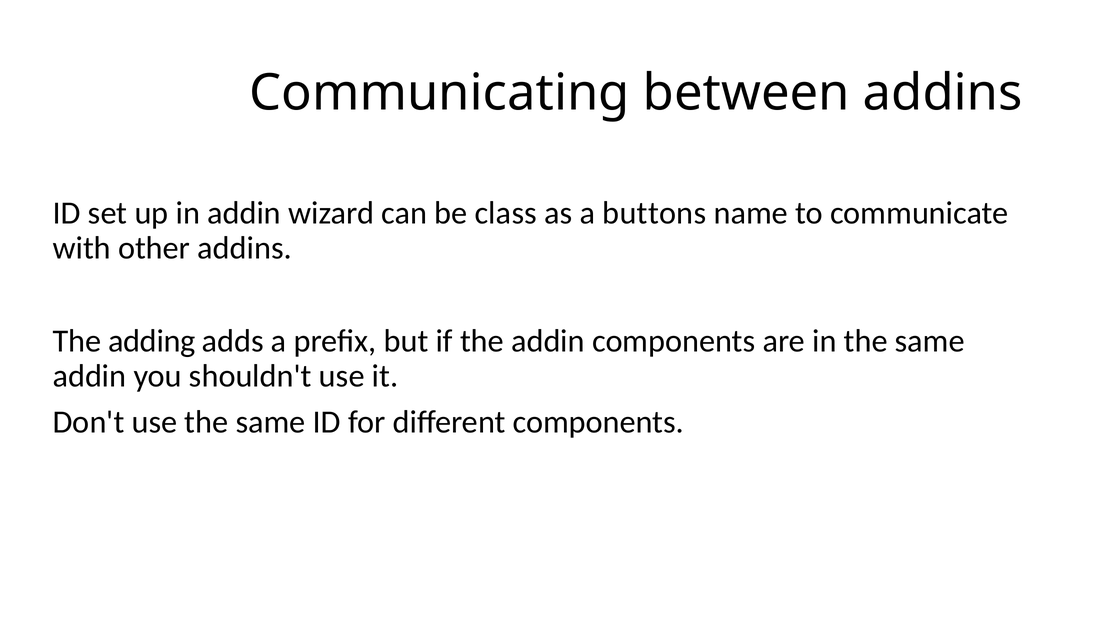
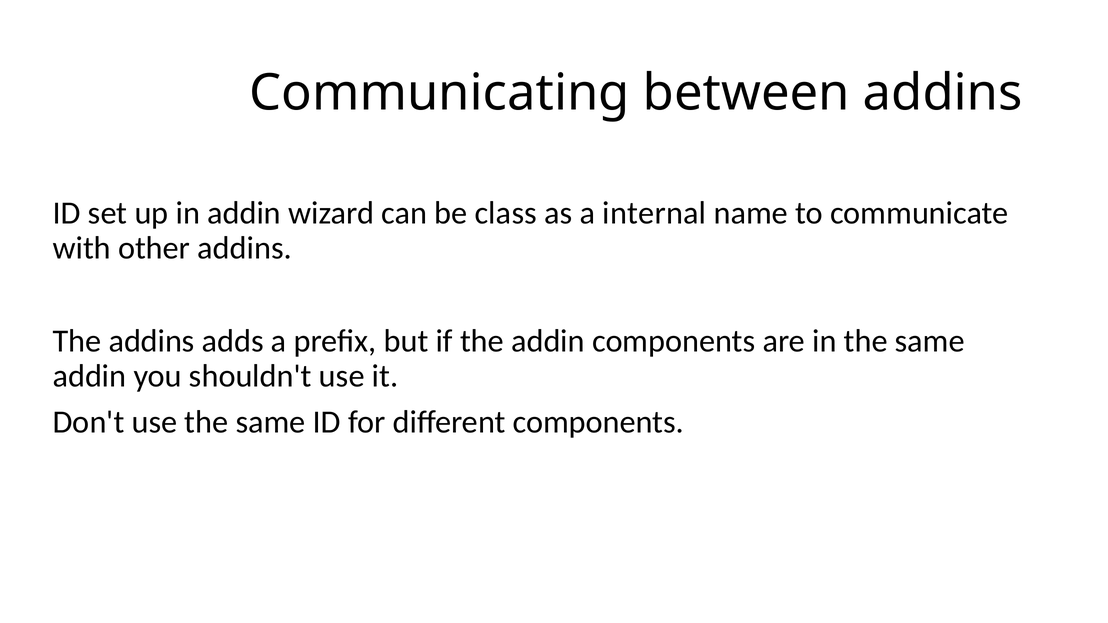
buttons: buttons -> internal
The adding: adding -> addins
